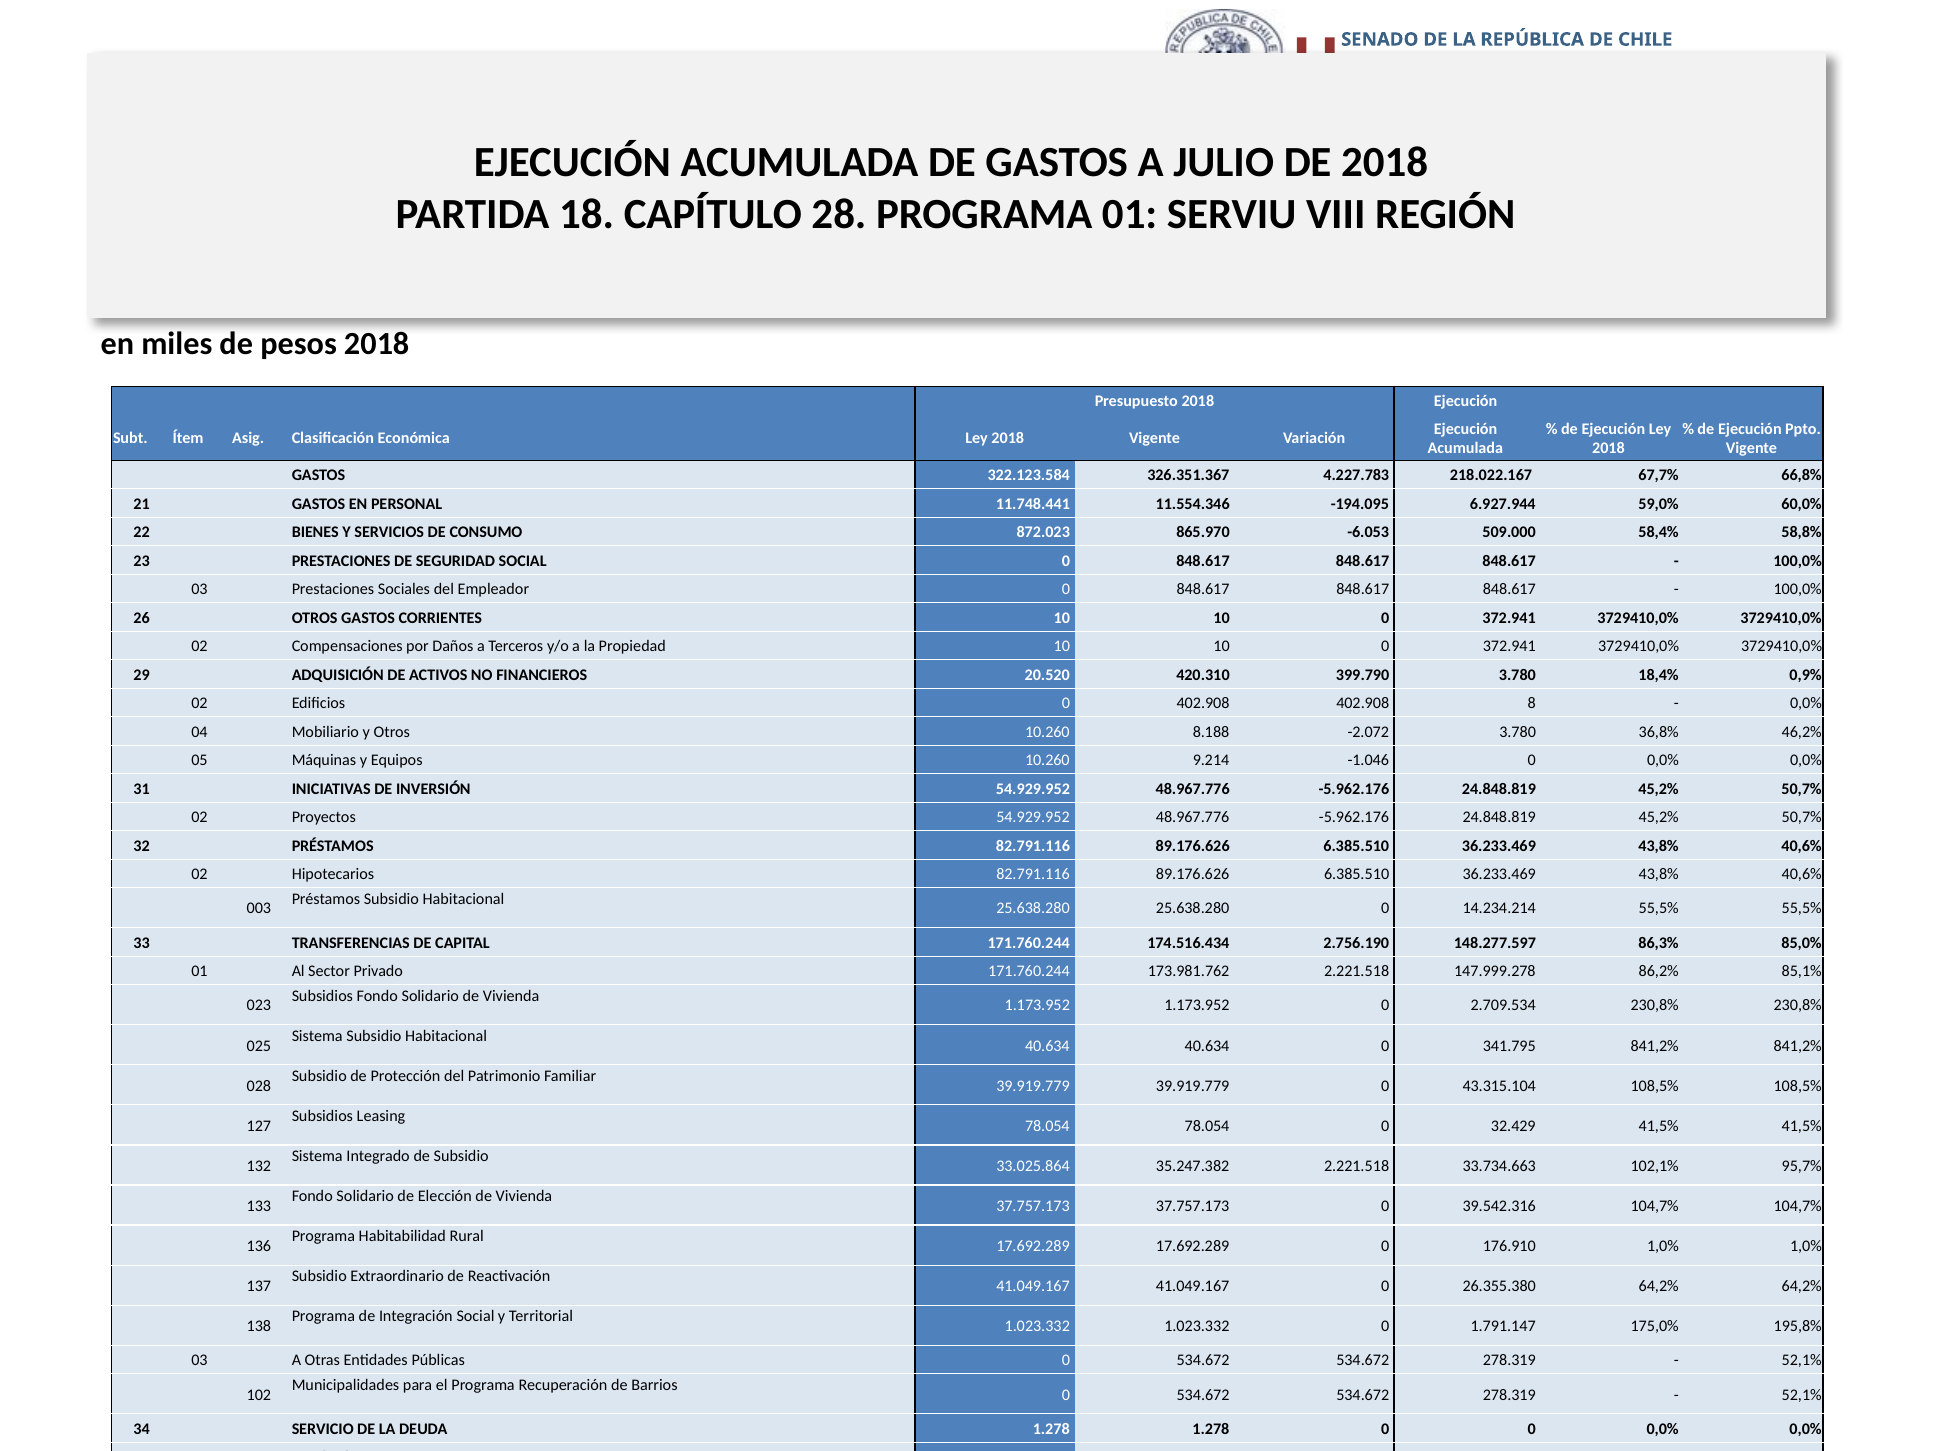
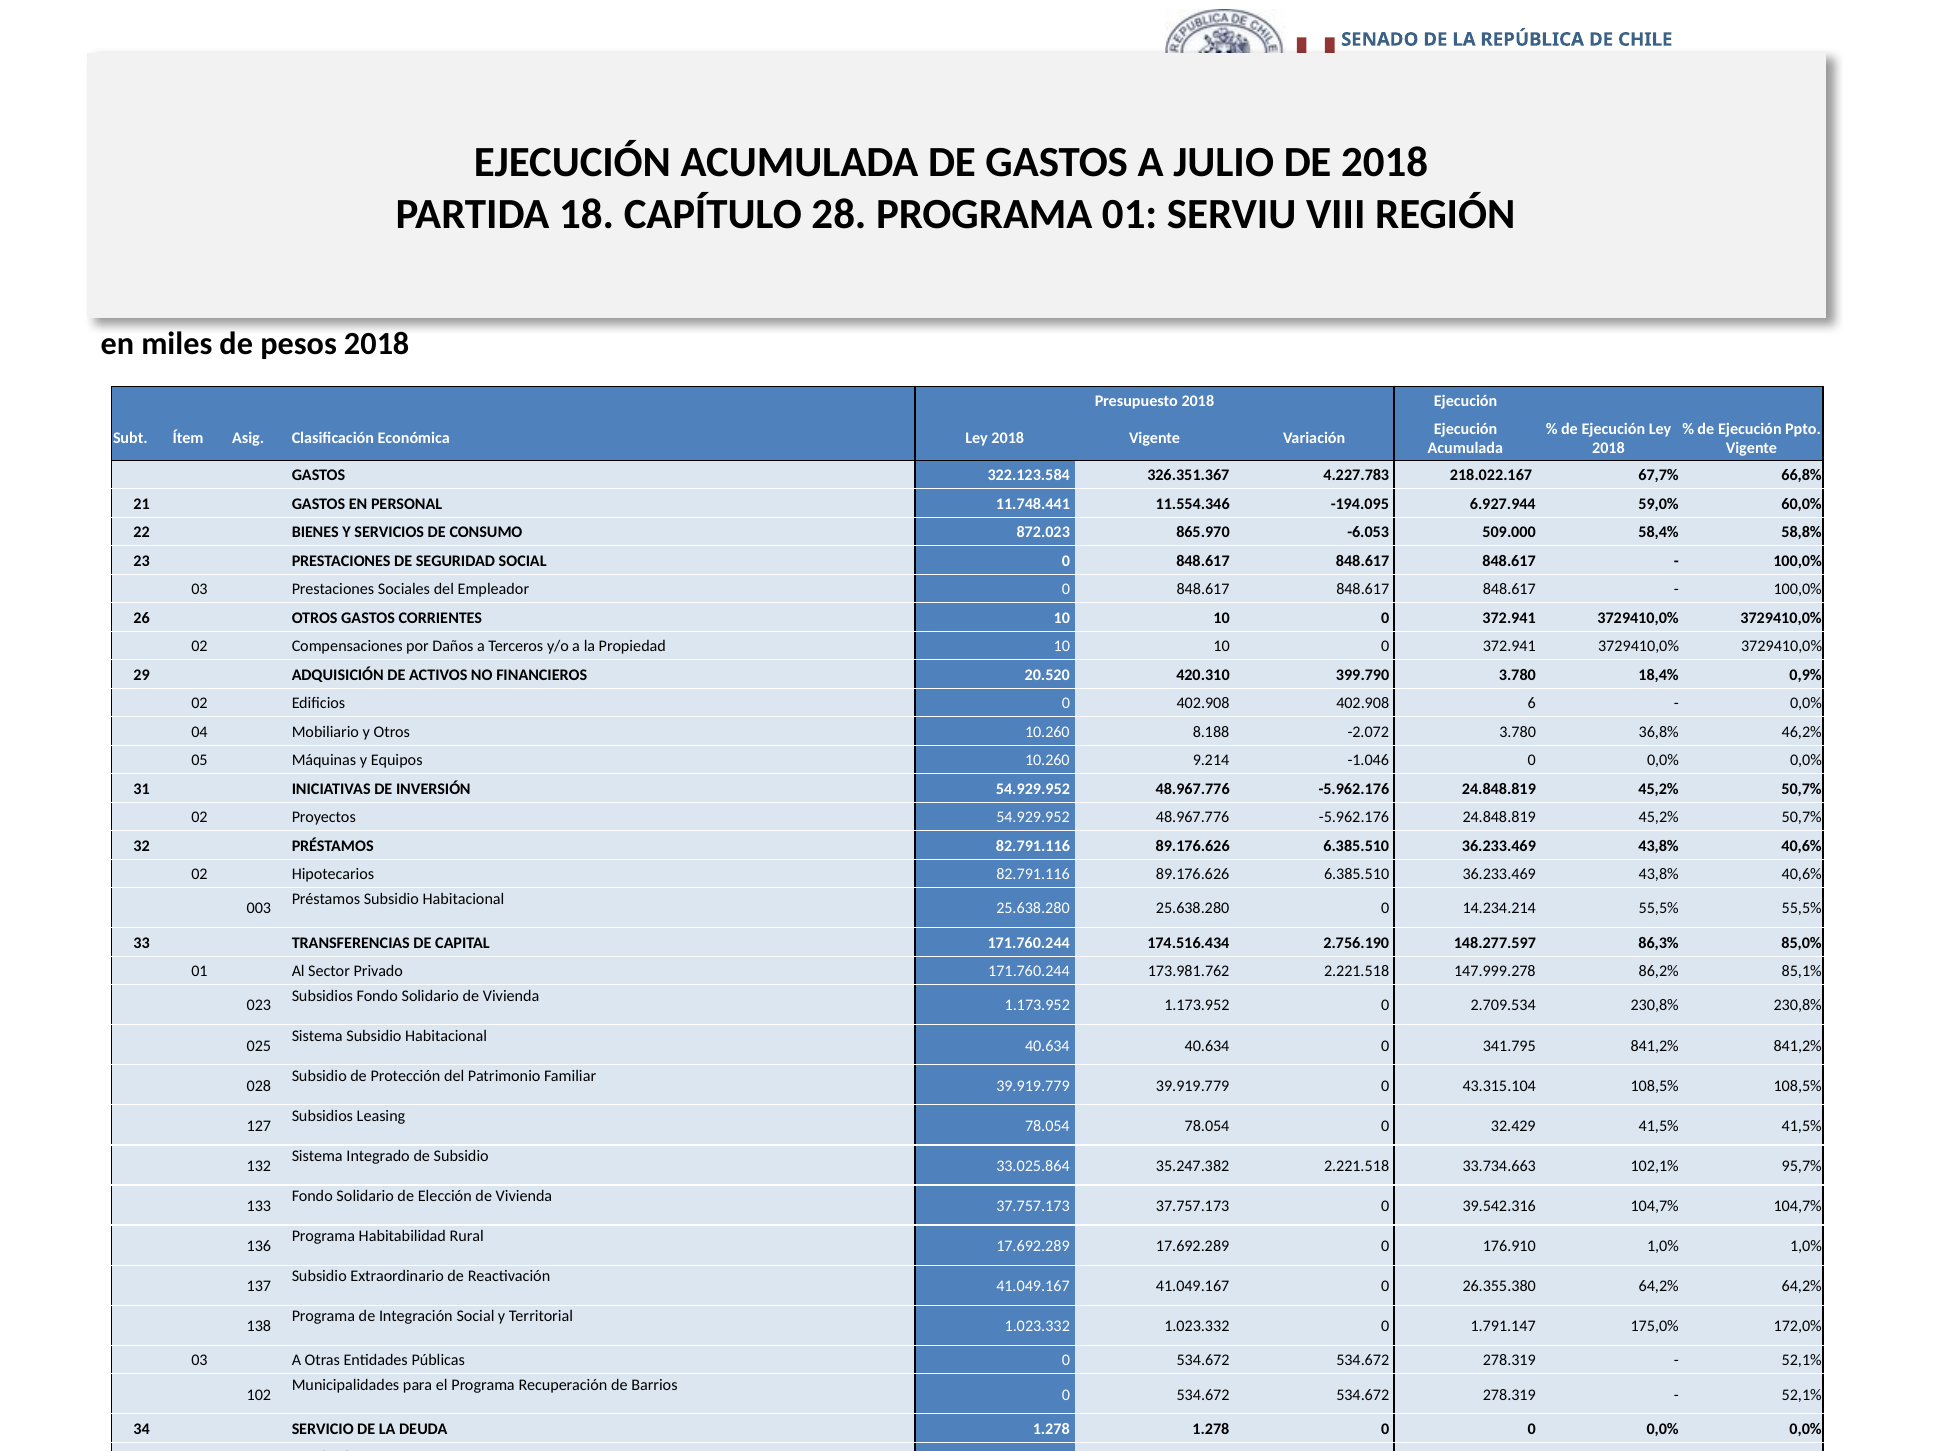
8: 8 -> 6
195,8%: 195,8% -> 172,0%
